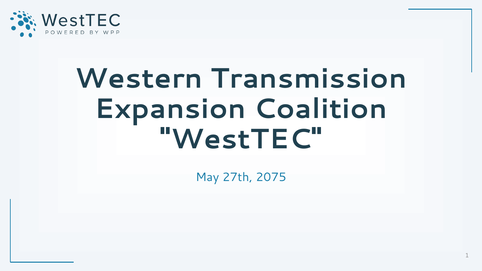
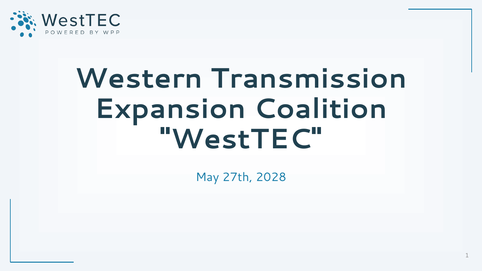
2075: 2075 -> 2028
